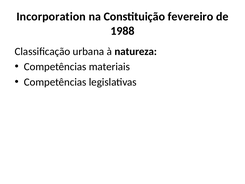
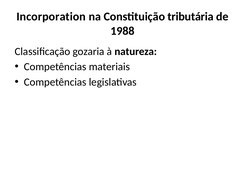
fevereiro: fevereiro -> tributária
urbana: urbana -> gozaria
